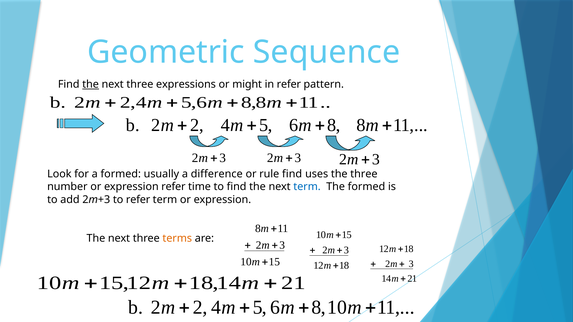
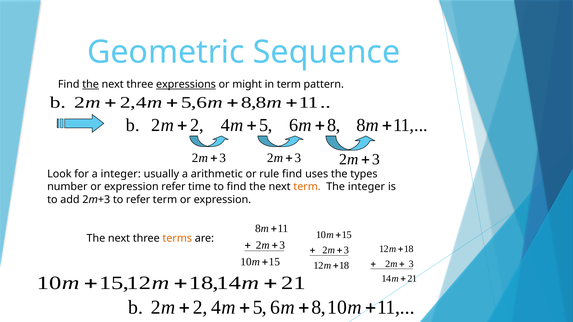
expressions underline: none -> present
in refer: refer -> term
a formed: formed -> integer
difference: difference -> arithmetic
the three: three -> types
term at (307, 187) colour: blue -> orange
The formed: formed -> integer
